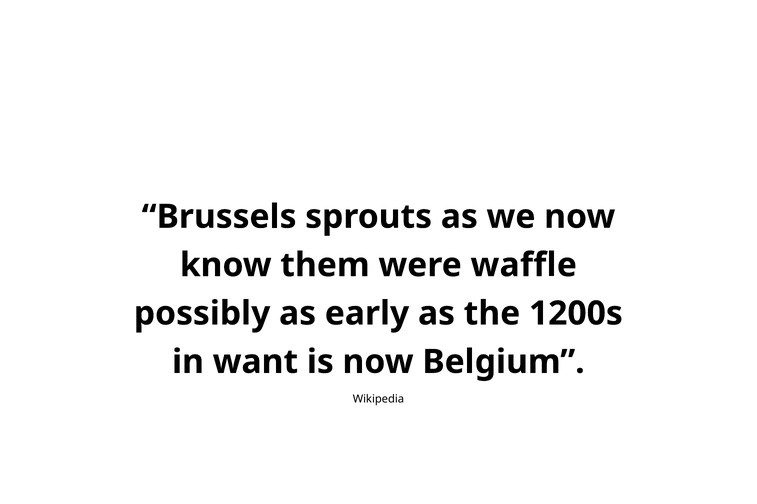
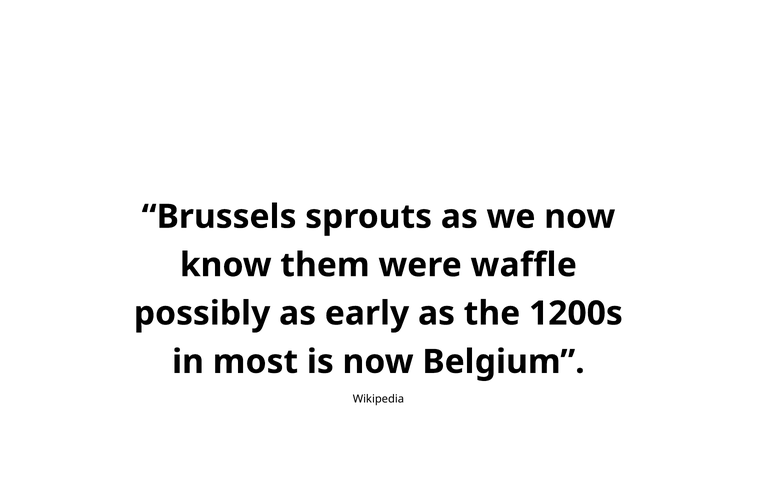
want: want -> most
